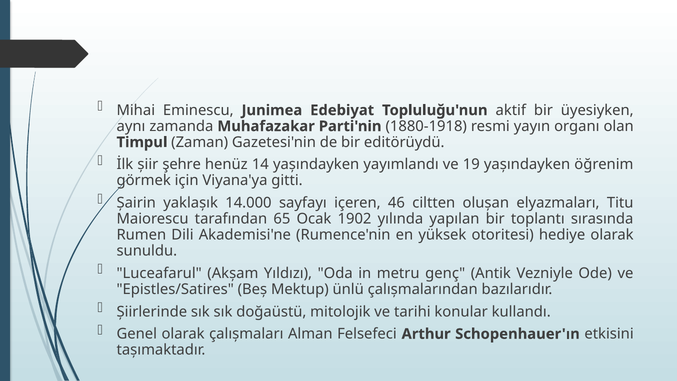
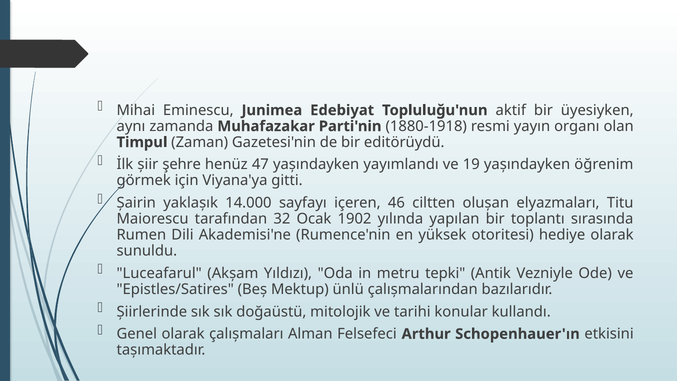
14: 14 -> 47
65: 65 -> 32
genç: genç -> tepki
